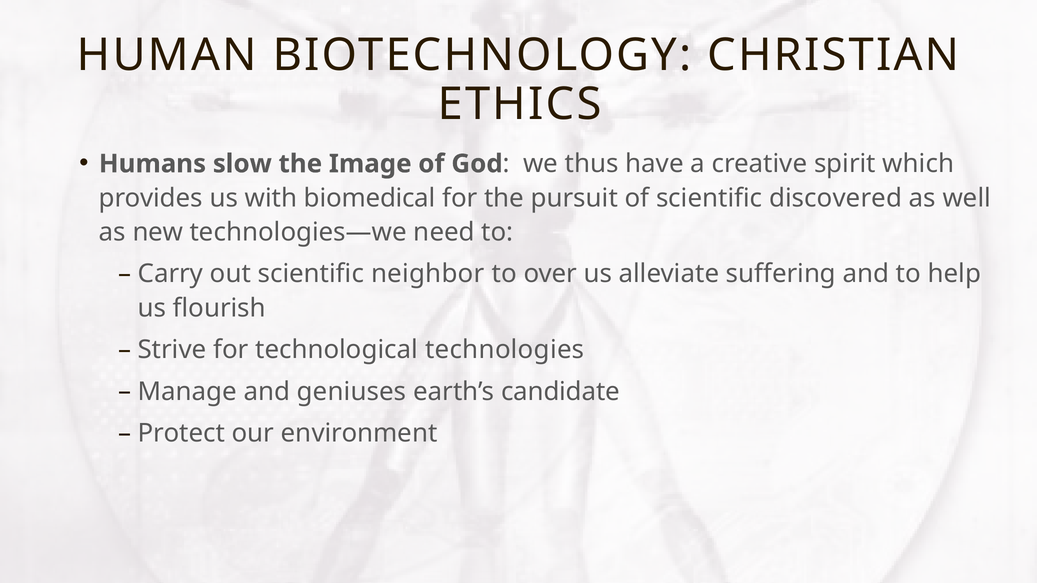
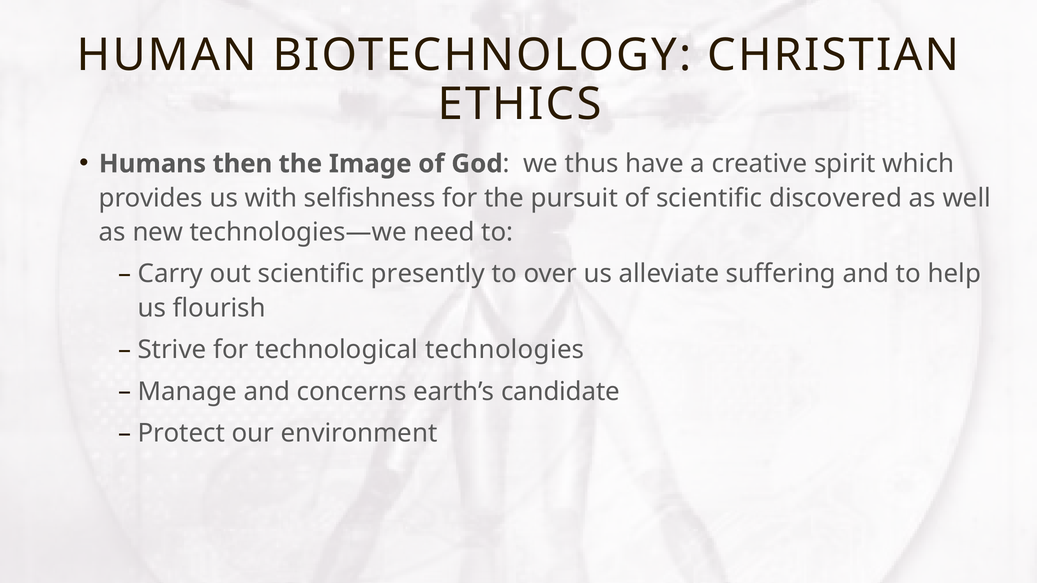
slow: slow -> then
biomedical: biomedical -> selfishness
neighbor: neighbor -> presently
geniuses: geniuses -> concerns
